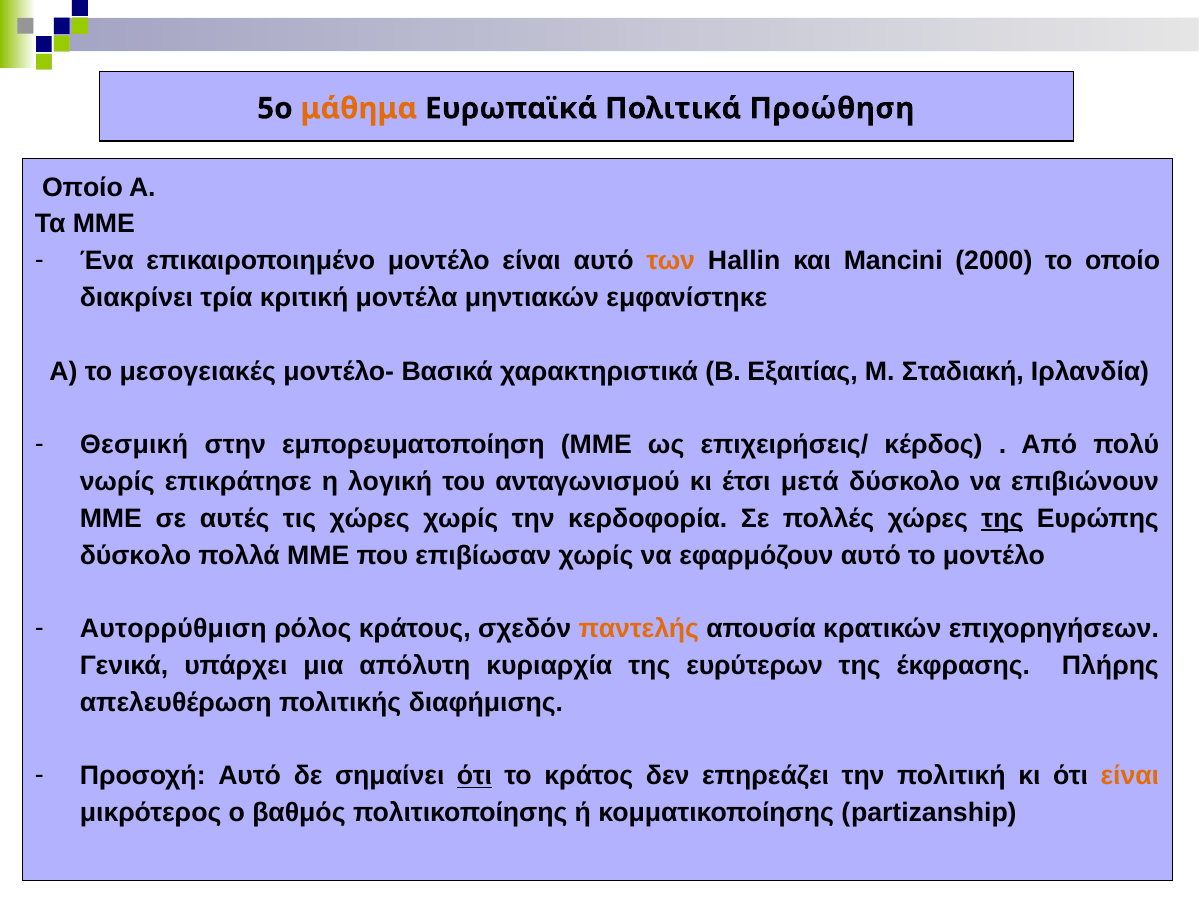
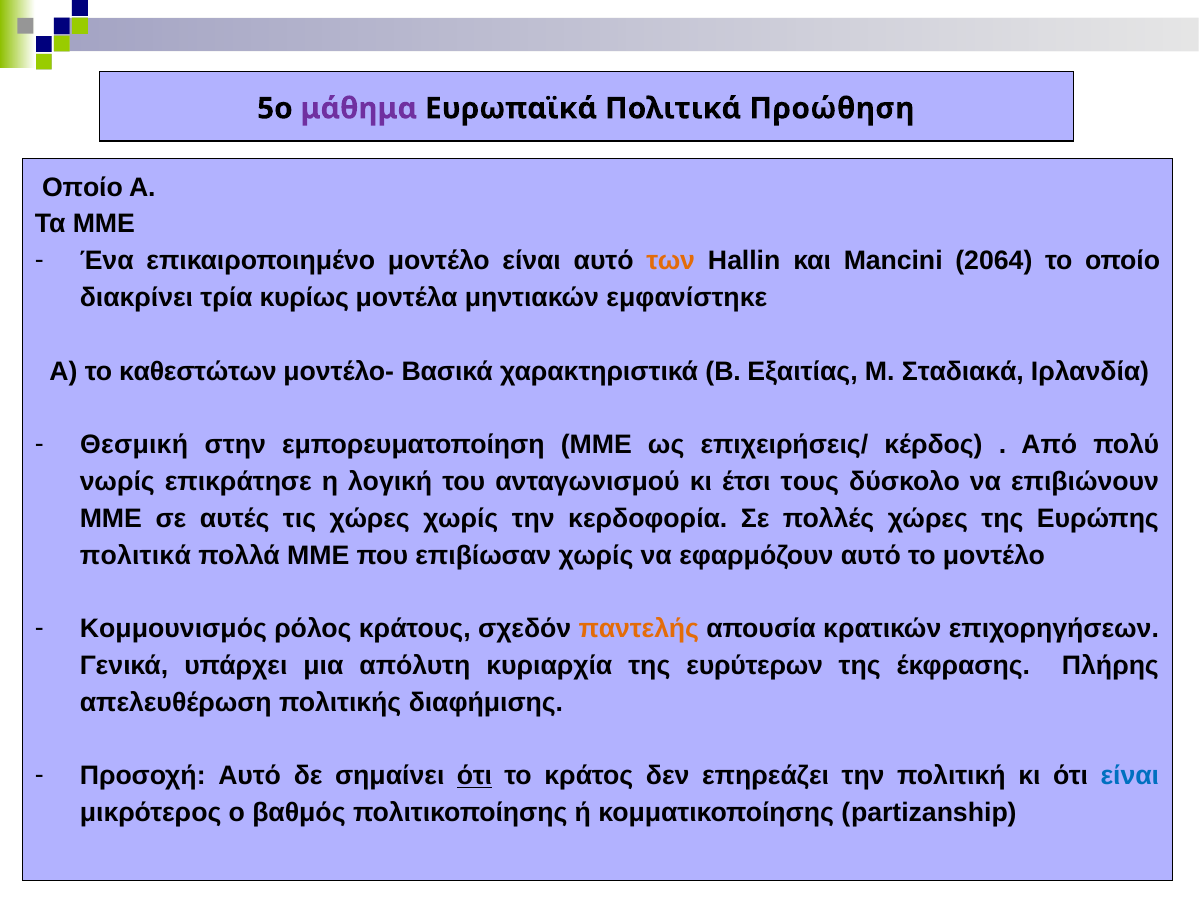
μάθημα colour: orange -> purple
2000: 2000 -> 2064
κριτική: κριτική -> κυρίως
μεσογειακές: μεσογειακές -> καθεστώτων
Σταδιακή: Σταδιακή -> Σταδιακά
μετά: μετά -> τους
της at (1002, 518) underline: present -> none
δύσκολο at (136, 555): δύσκολο -> πολιτικά
Αυτορρύθμιση: Αυτορρύθμιση -> Κομμουνισμός
είναι at (1130, 776) colour: orange -> blue
